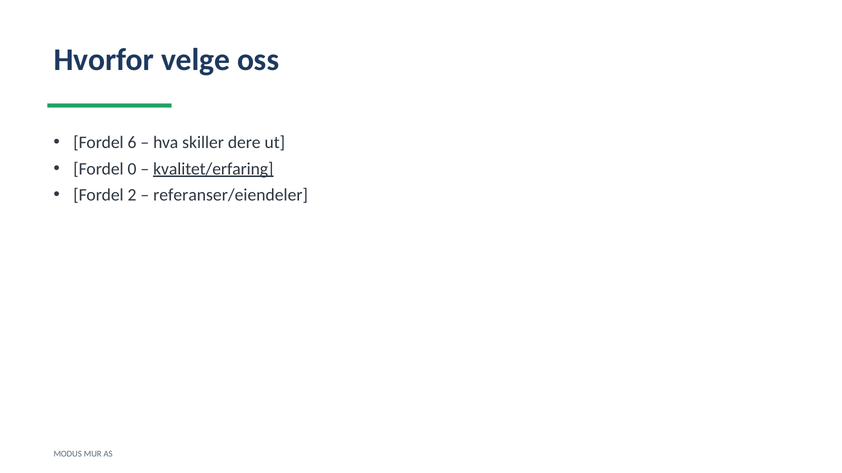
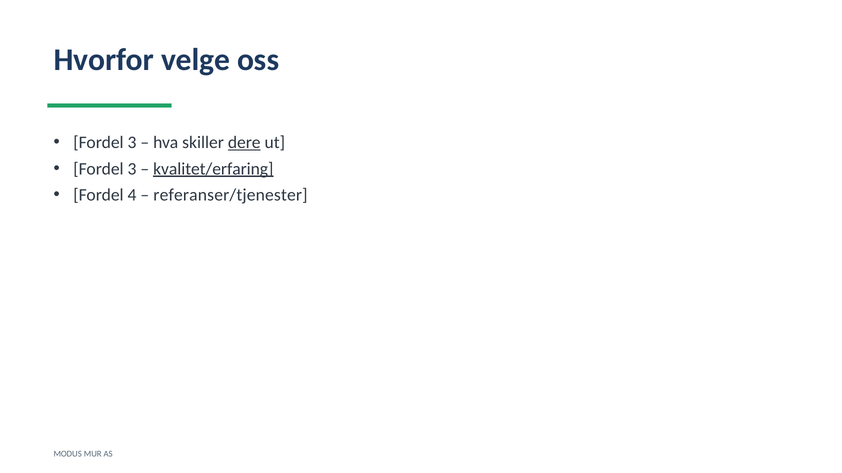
6 at (132, 143): 6 -> 3
dere underline: none -> present
0 at (132, 169): 0 -> 3
2: 2 -> 4
referanser/eiendeler: referanser/eiendeler -> referanser/tjenester
